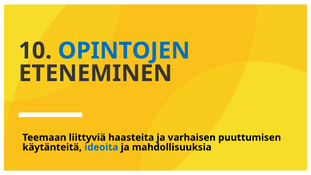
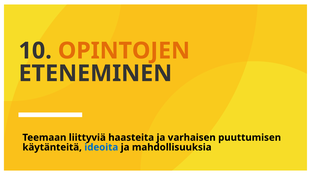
OPINTOJEN colour: blue -> orange
